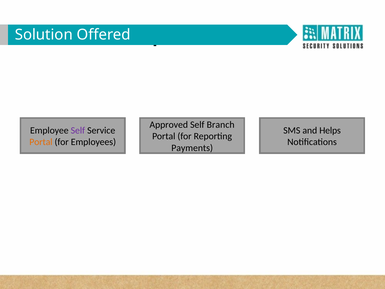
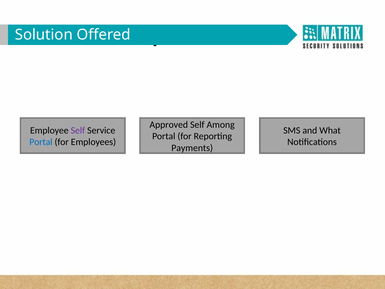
Branch: Branch -> Among
Helps: Helps -> What
Portal at (41, 142) colour: orange -> blue
